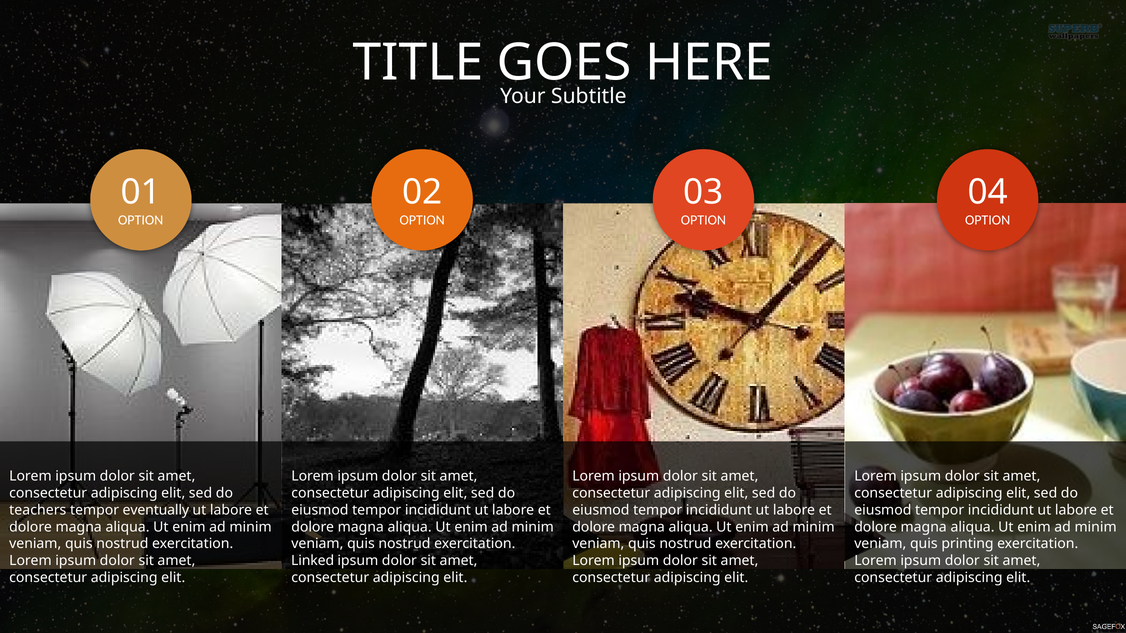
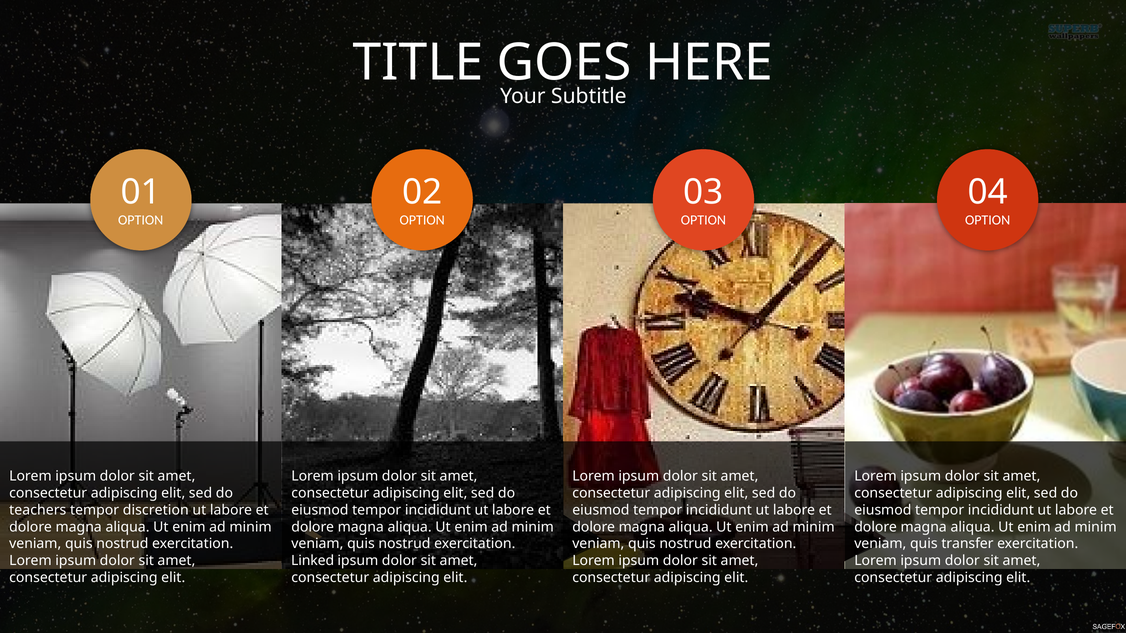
eventually: eventually -> discretion
printing: printing -> transfer
